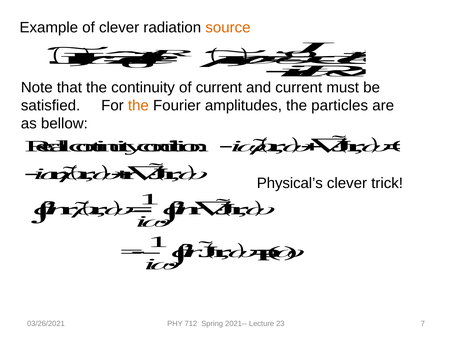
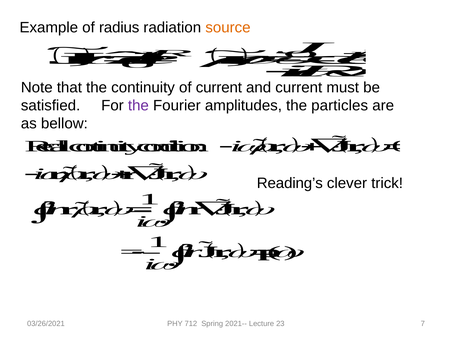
of clever: clever -> radius
the at (138, 106) colour: orange -> purple
Physical’s: Physical’s -> Reading’s
